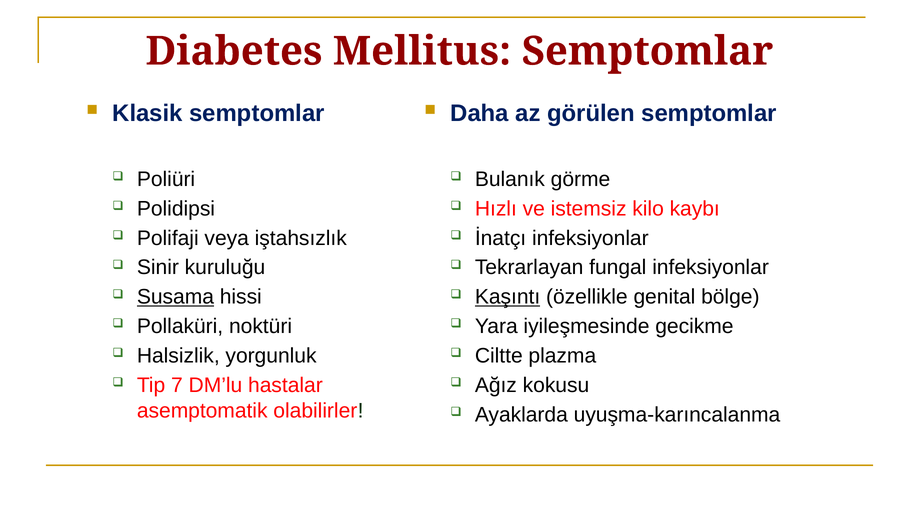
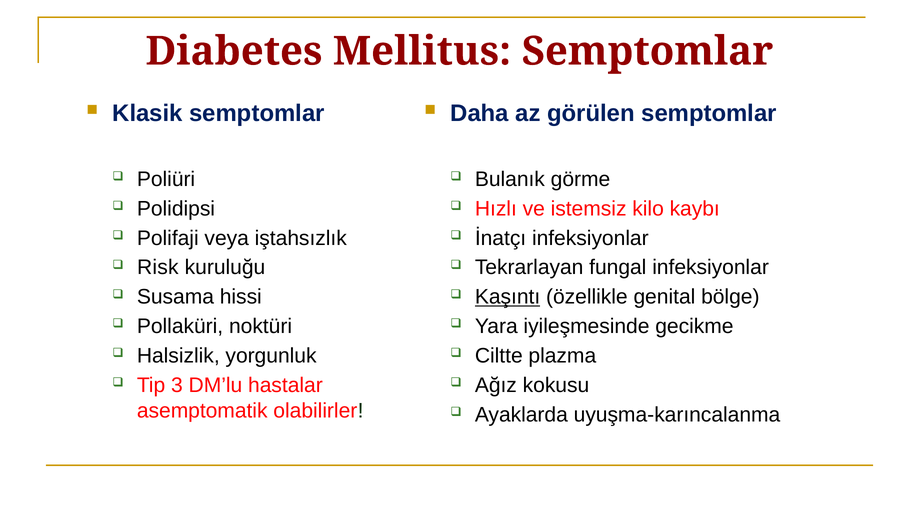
Sinir: Sinir -> Risk
Susama underline: present -> none
7: 7 -> 3
